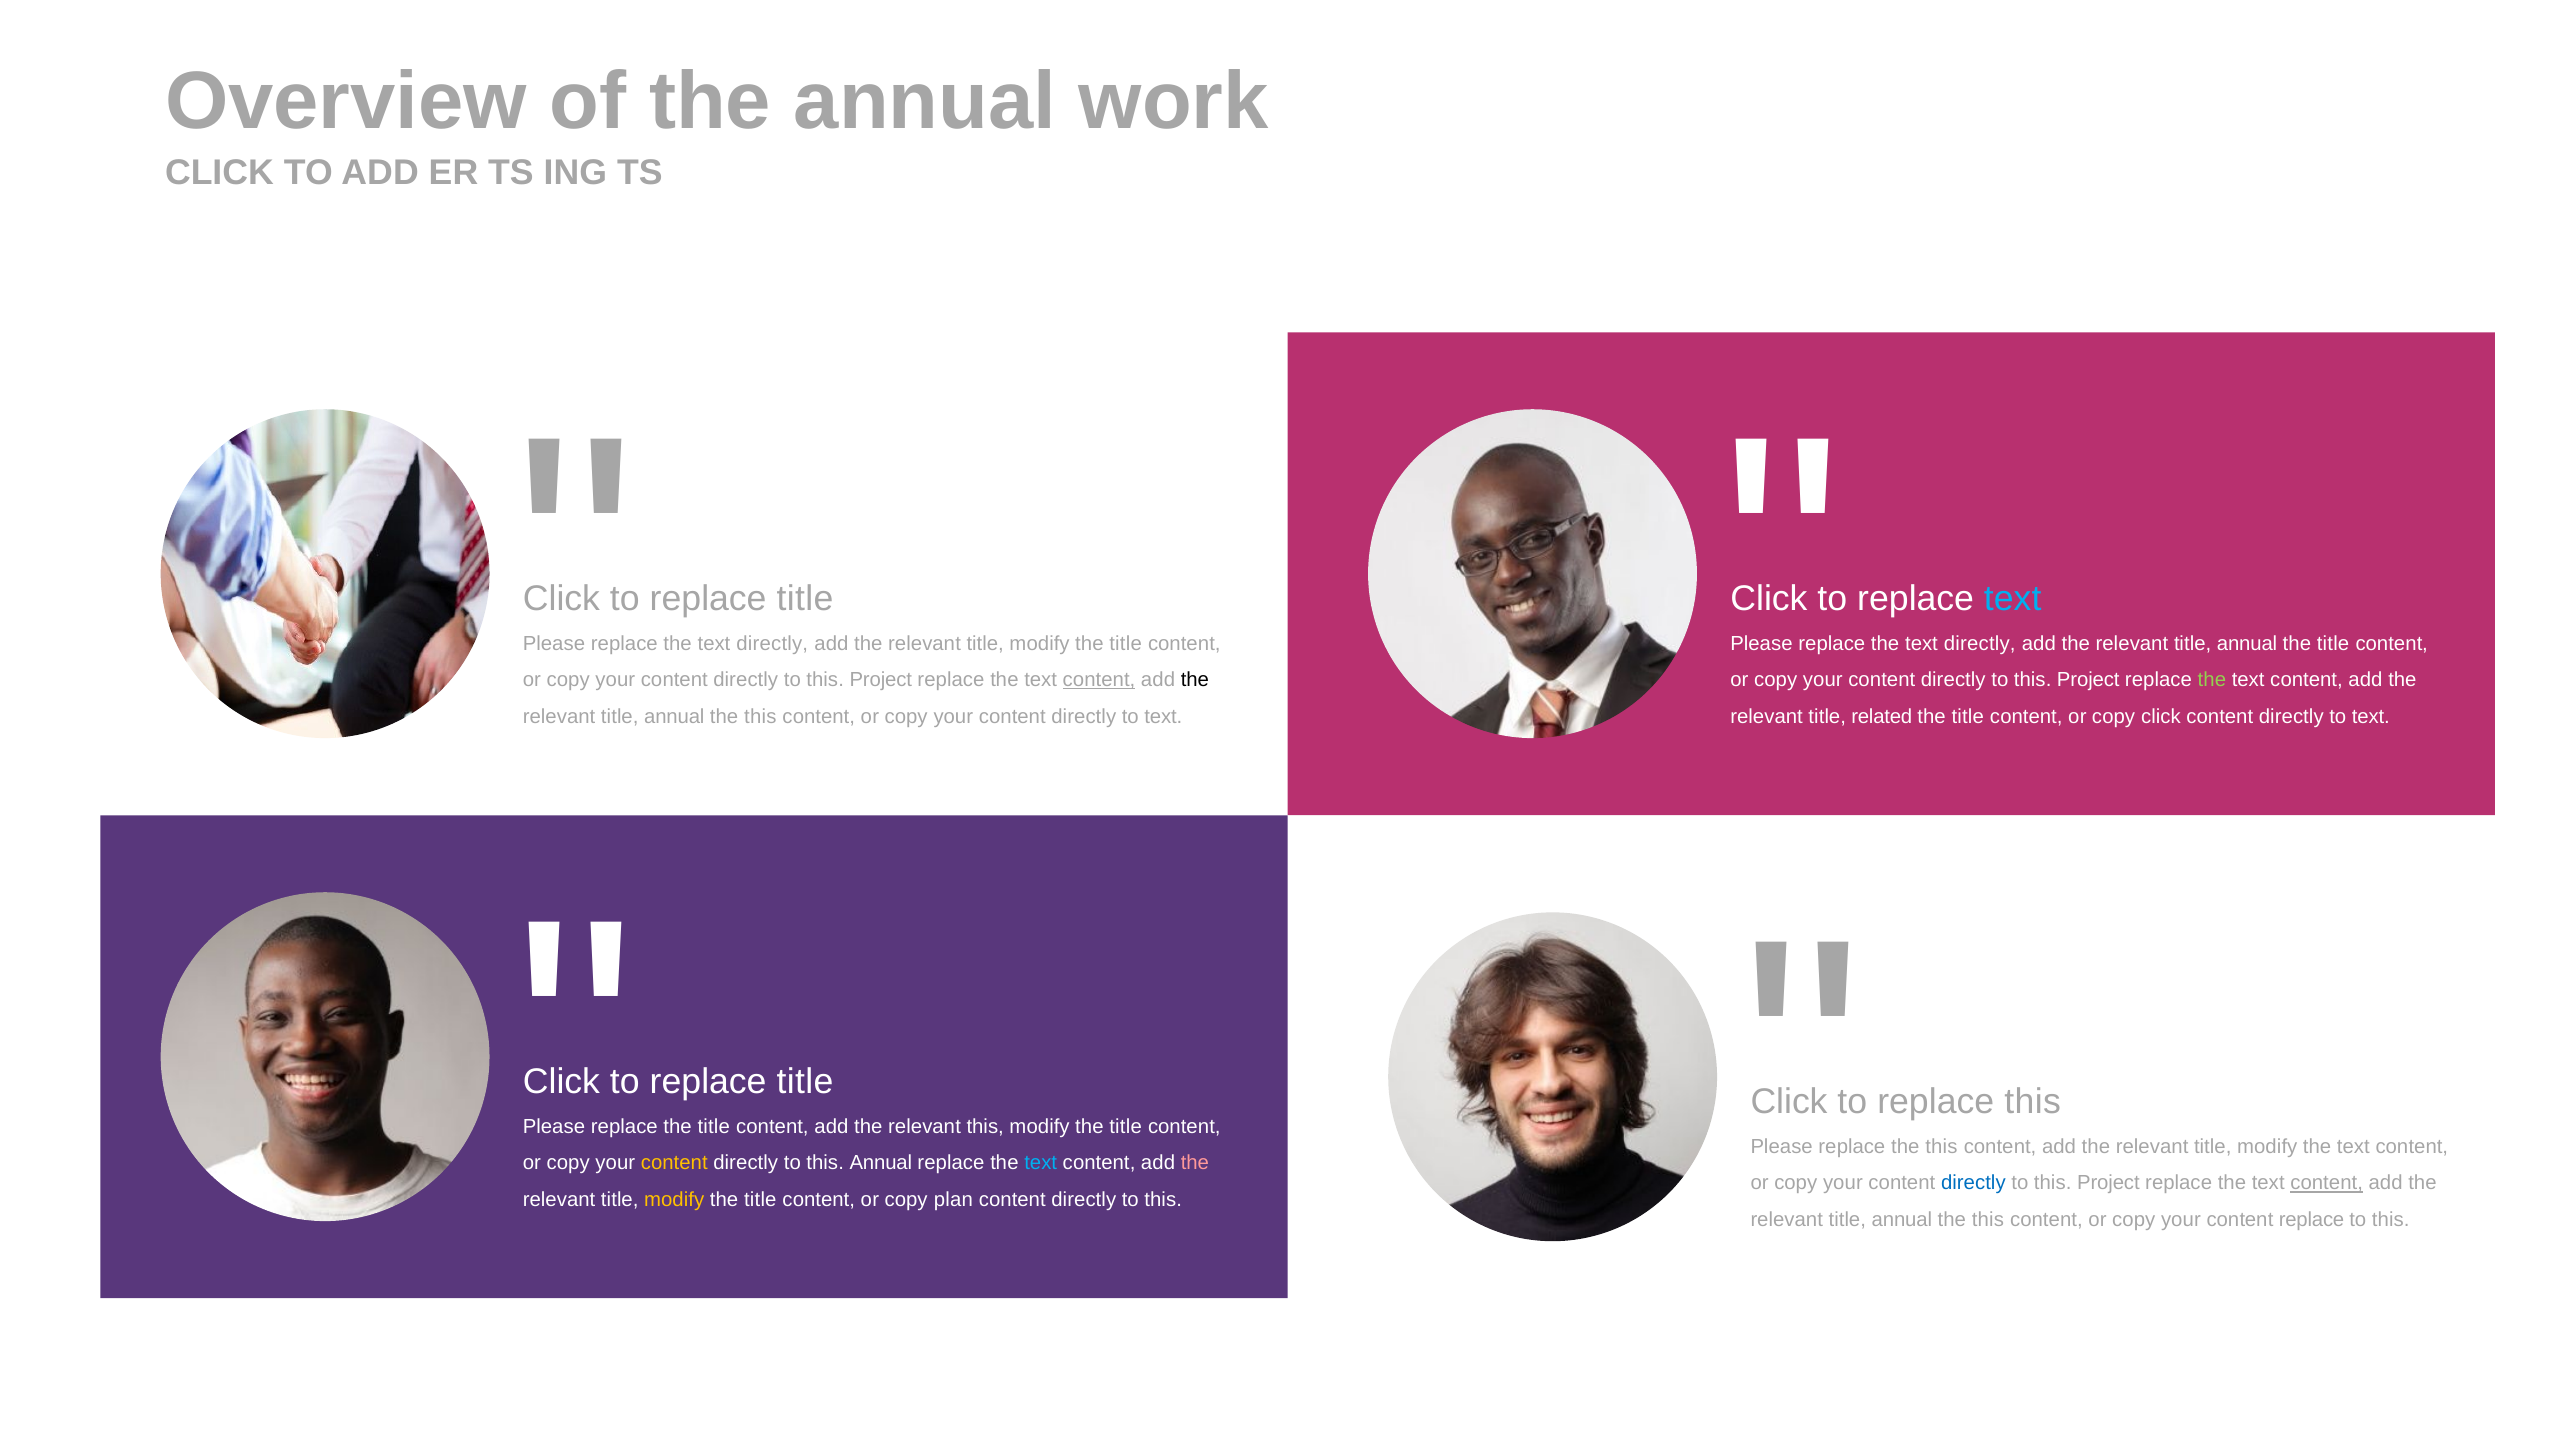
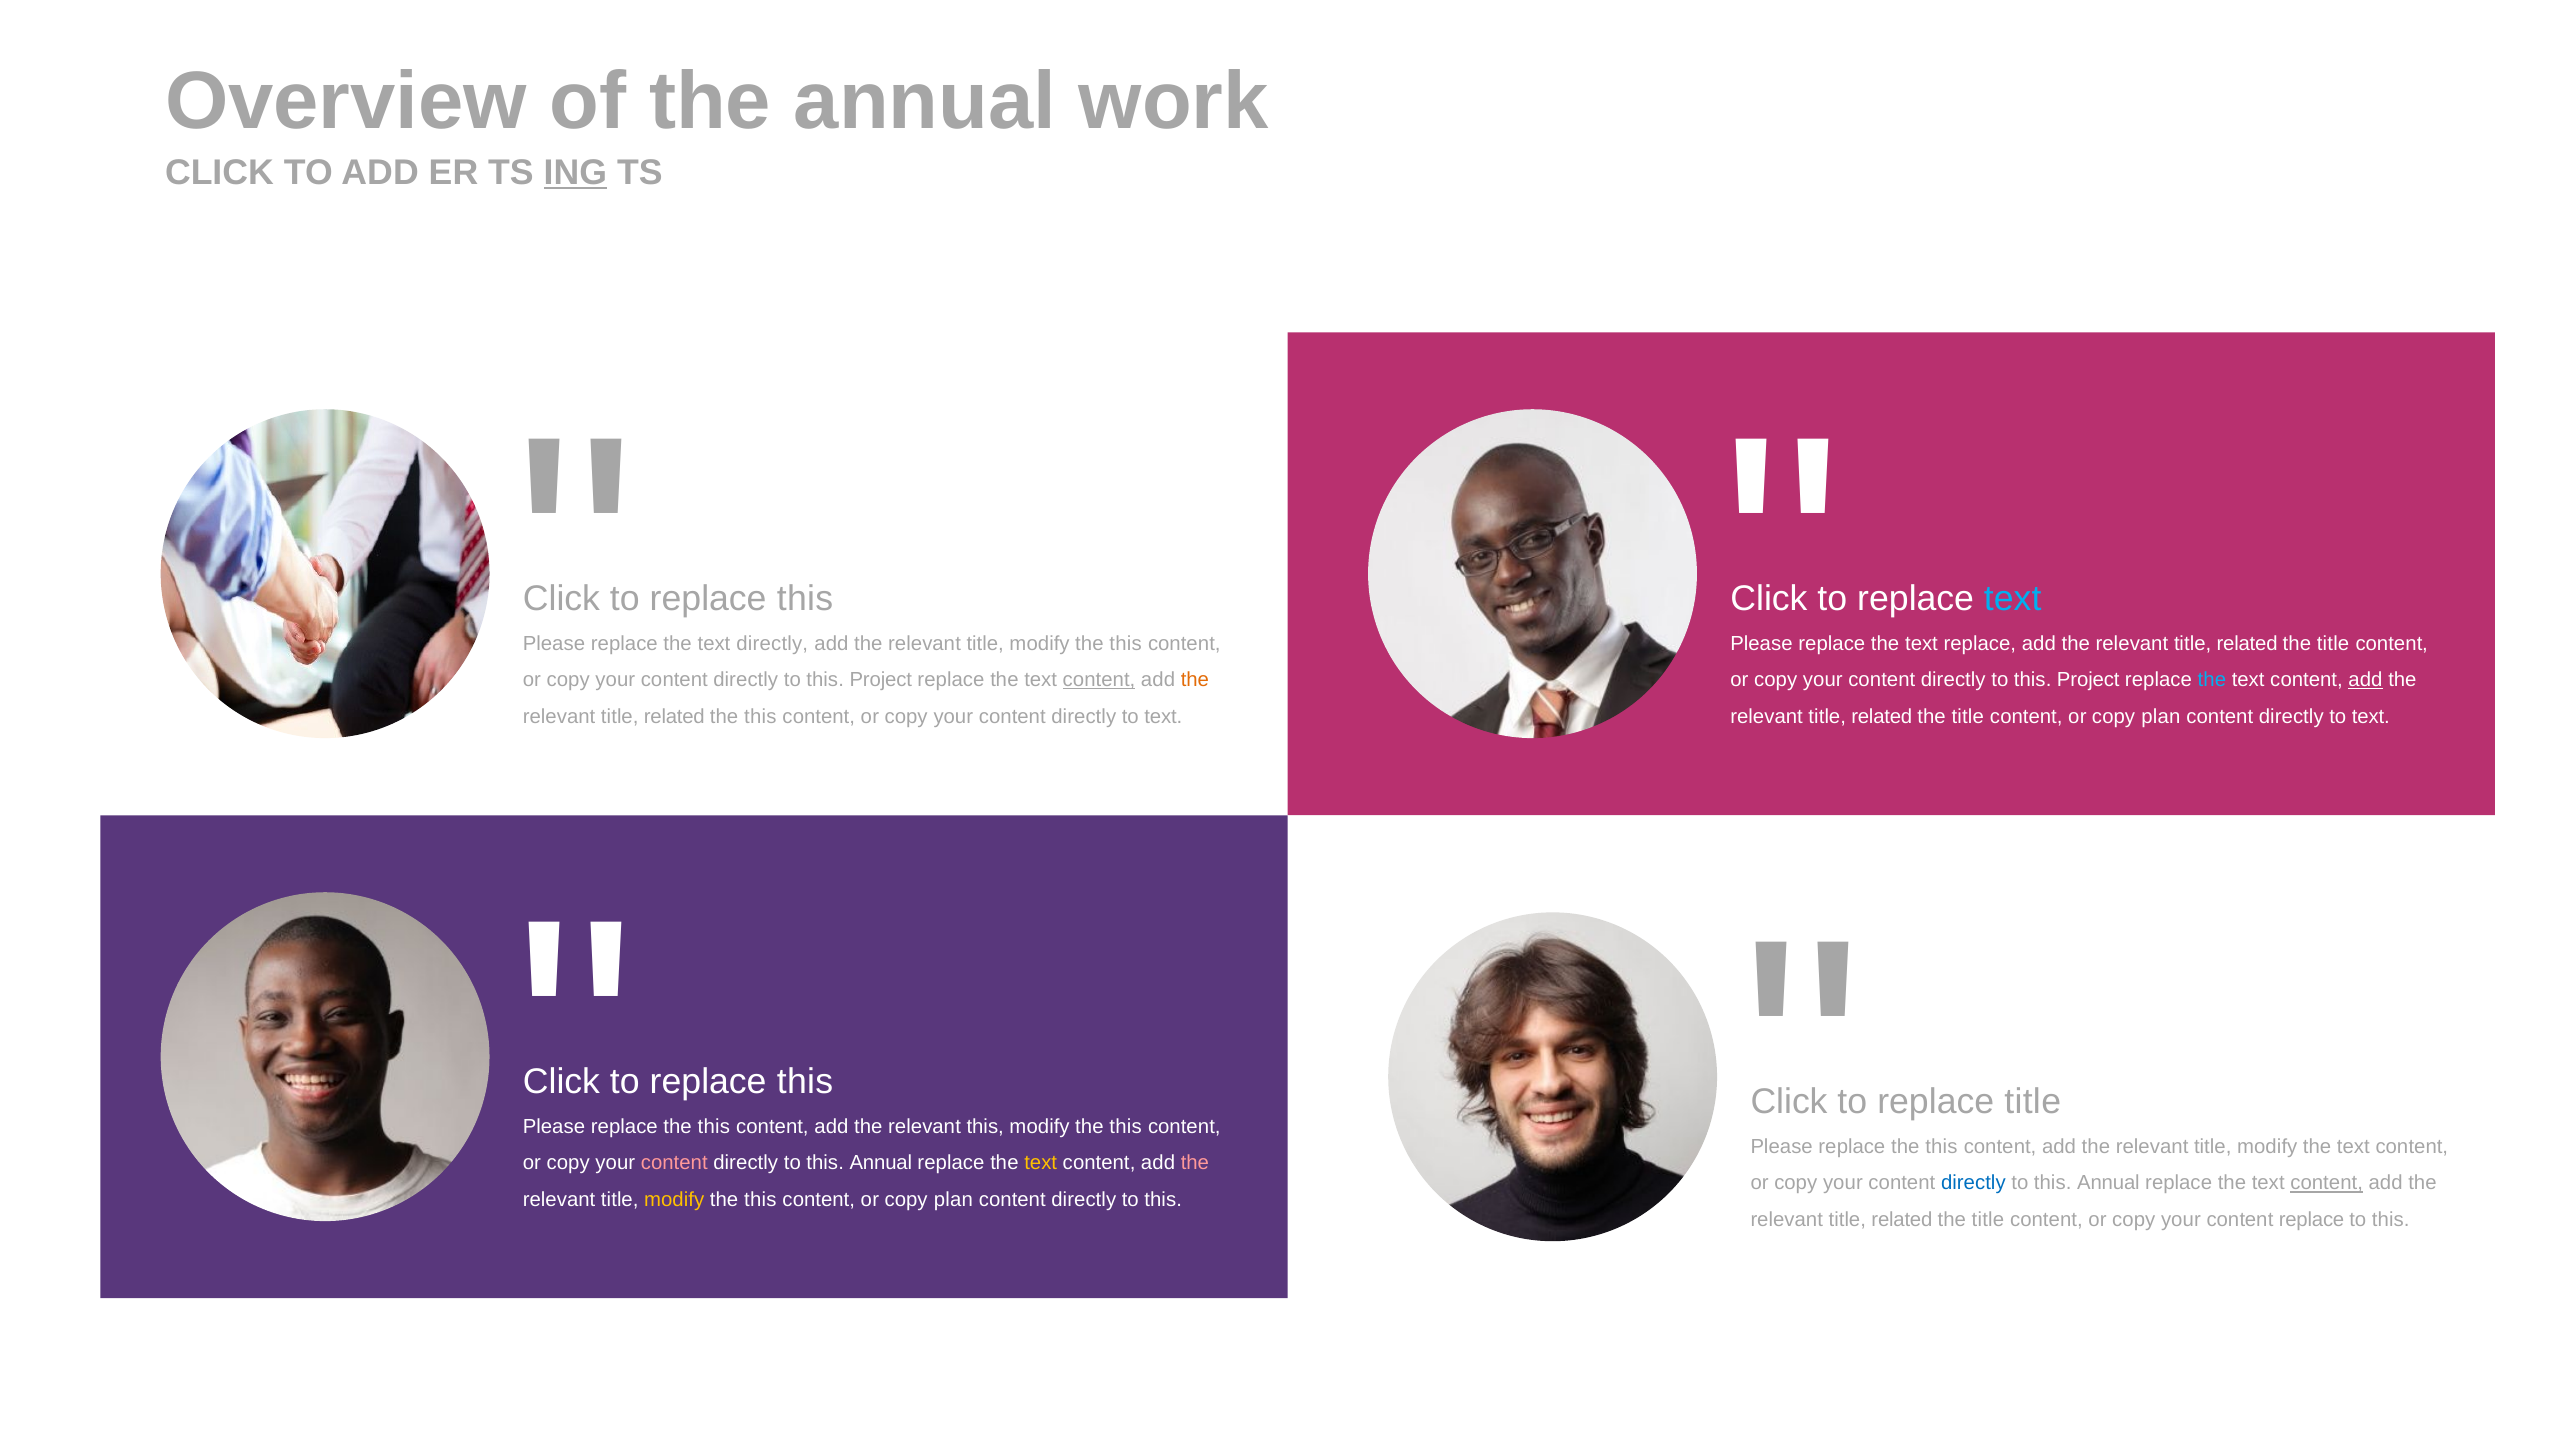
ING underline: none -> present
title at (805, 599): title -> this
title at (1126, 644): title -> this
directly at (1980, 644): directly -> replace
annual at (2247, 644): annual -> related
the at (1195, 680) colour: black -> orange
the at (2212, 680) colour: light green -> light blue
add at (2365, 680) underline: none -> present
annual at (674, 717): annual -> related
click at (2161, 717): click -> plan
replace this: this -> title
title at (805, 1082): title -> this
title at (714, 1126): title -> this
title at (1126, 1126): title -> this
content at (674, 1163) colour: yellow -> pink
text at (1041, 1163) colour: light blue -> yellow
Project at (2108, 1183): Project -> Annual
title at (760, 1200): title -> this
annual at (1902, 1220): annual -> related
this at (1988, 1220): this -> title
